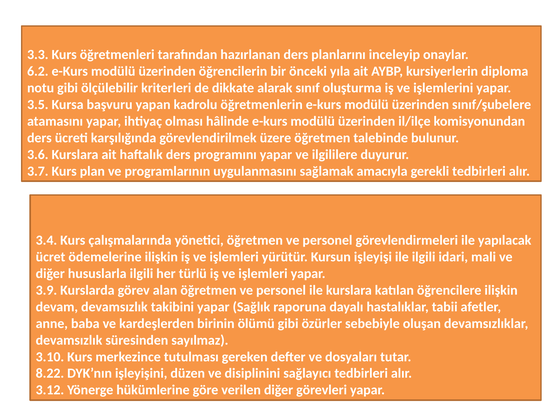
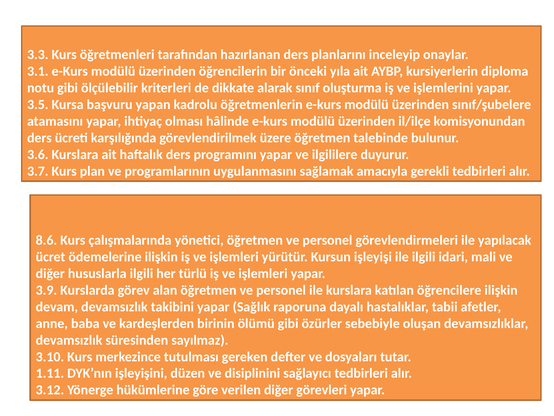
6.2: 6.2 -> 3.1
3.4: 3.4 -> 8.6
8.22: 8.22 -> 1.11
